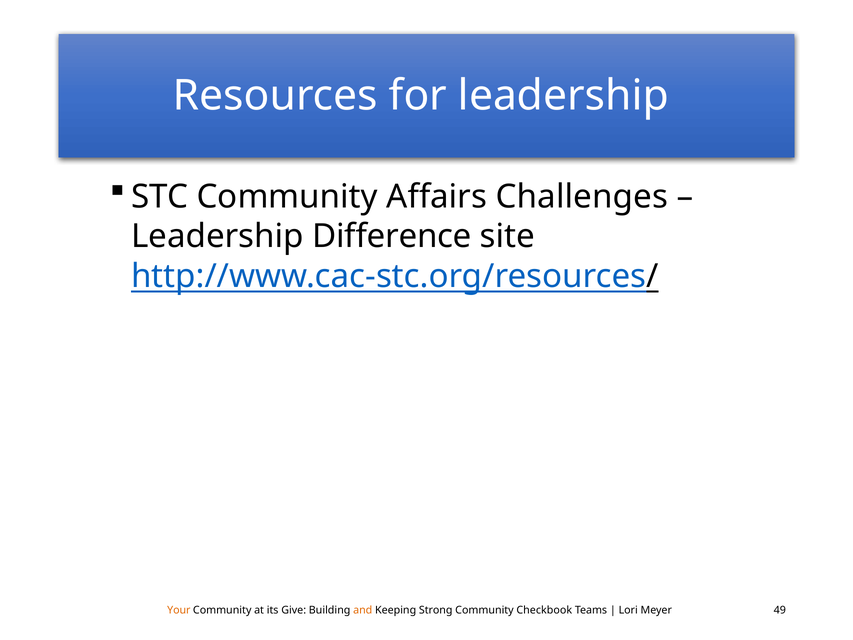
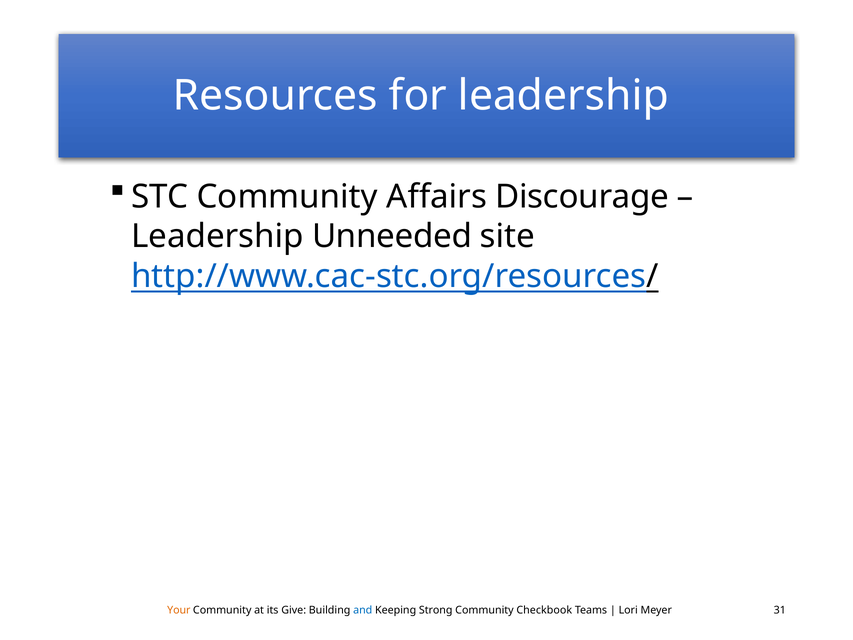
Challenges: Challenges -> Discourage
Difference: Difference -> Unneeded
and colour: orange -> blue
49: 49 -> 31
